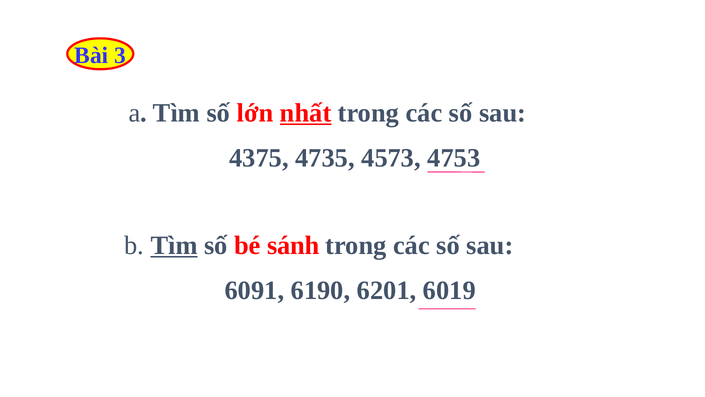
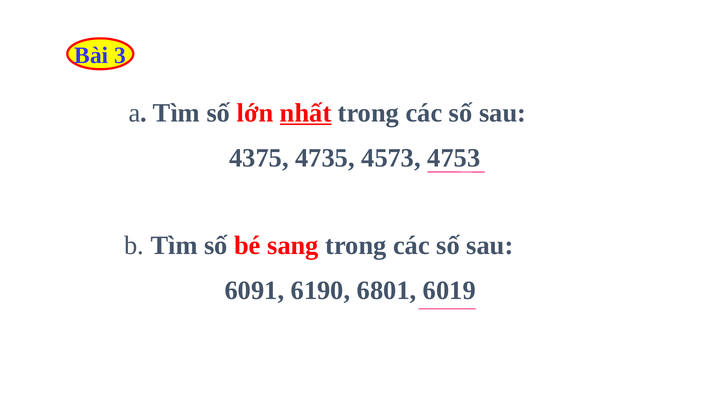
Tìm at (174, 245) underline: present -> none
sánh: sánh -> sang
6201: 6201 -> 6801
